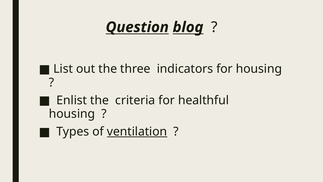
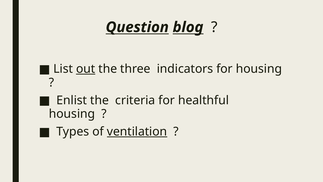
out underline: none -> present
